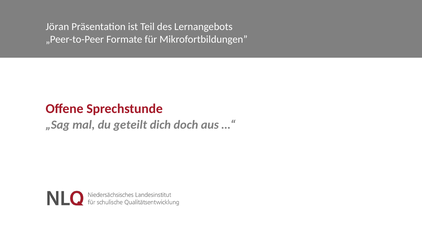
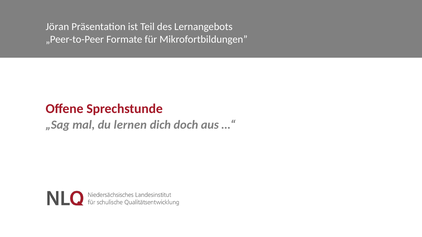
geteilt: geteilt -> lernen
